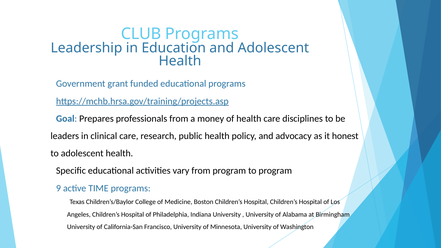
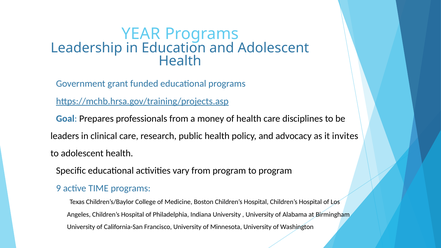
CLUB: CLUB -> YEAR
honest: honest -> invites
